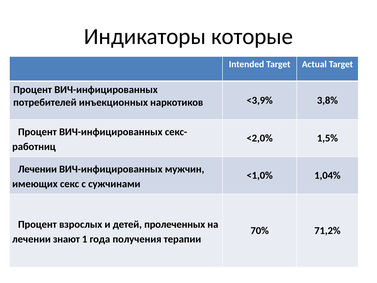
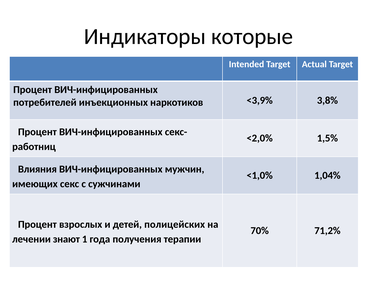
Лечении at (37, 169): Лечении -> Влияния
пролеченных: пролеченных -> полицейских
